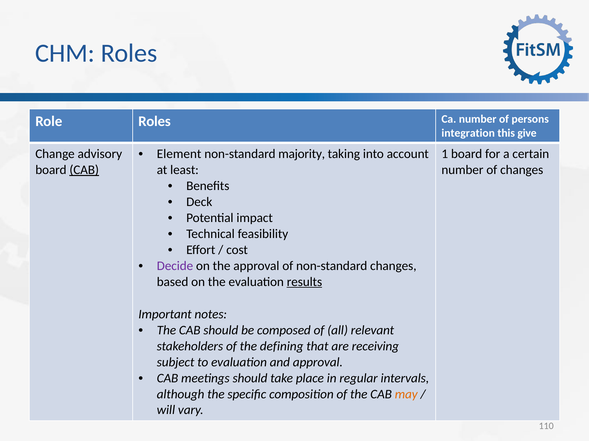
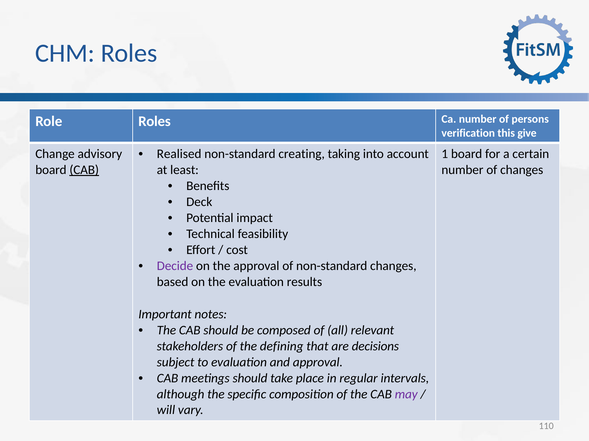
integration: integration -> verification
Element: Element -> Realised
majority: majority -> creating
results underline: present -> none
receiving: receiving -> decisions
may colour: orange -> purple
